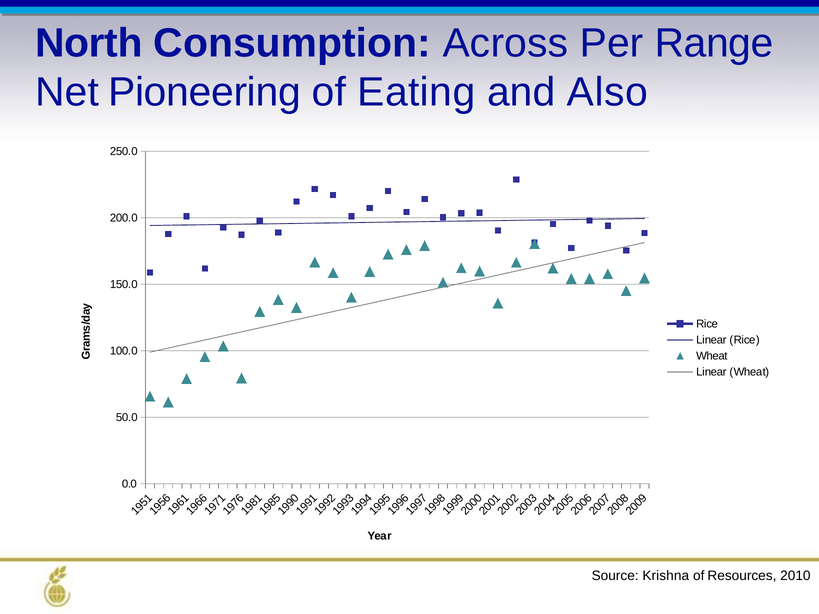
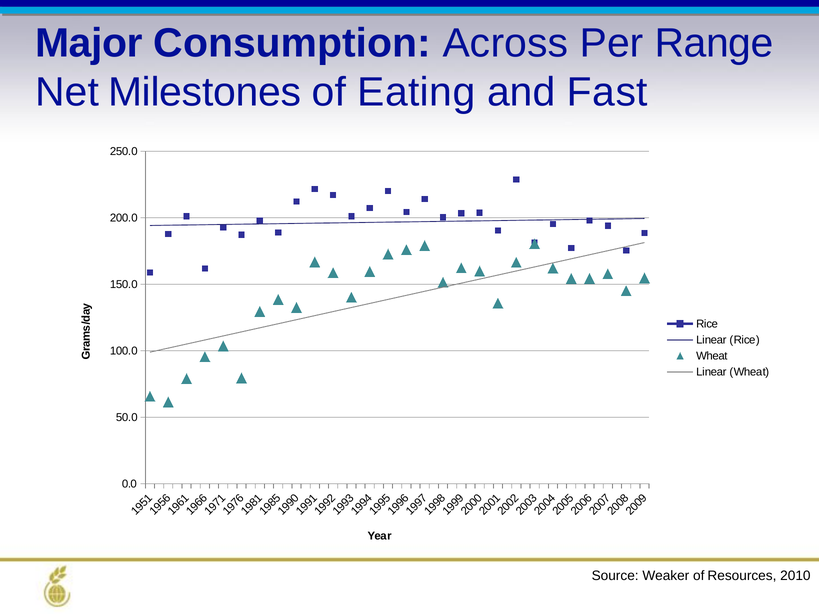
North: North -> Major
Pioneering: Pioneering -> Milestones
Also: Also -> Fast
Krishna: Krishna -> Weaker
